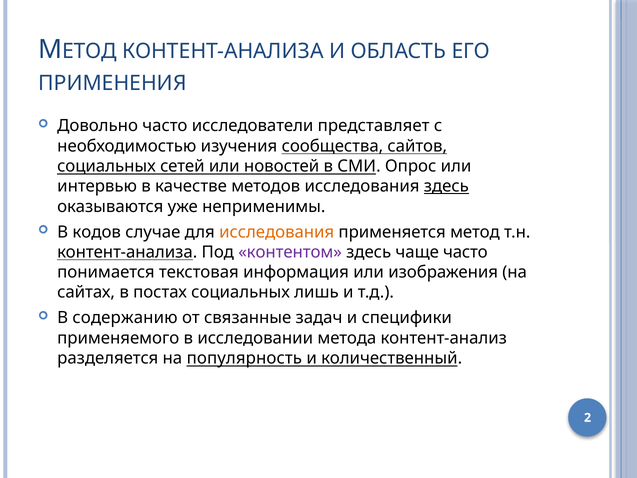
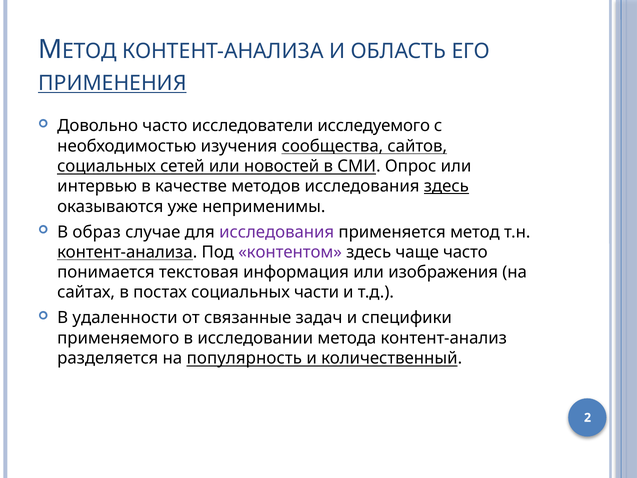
ПРИМЕНЕНИЯ underline: none -> present
представляет: представляет -> исследуемого
кодов: кодов -> образ
исследования at (277, 232) colour: orange -> purple
лишь: лишь -> части
содержанию: содержанию -> удаленности
